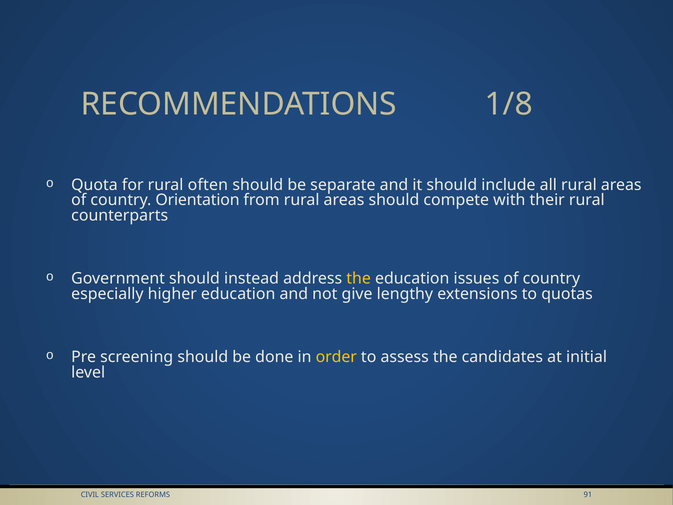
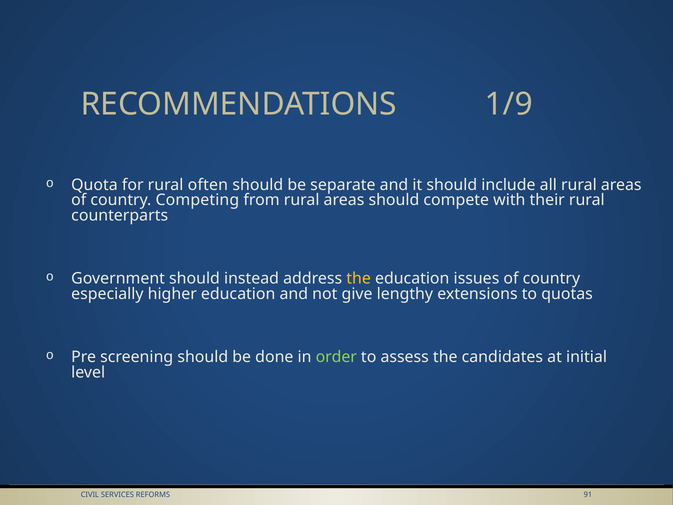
1/8: 1/8 -> 1/9
Orientation: Orientation -> Competing
order colour: yellow -> light green
